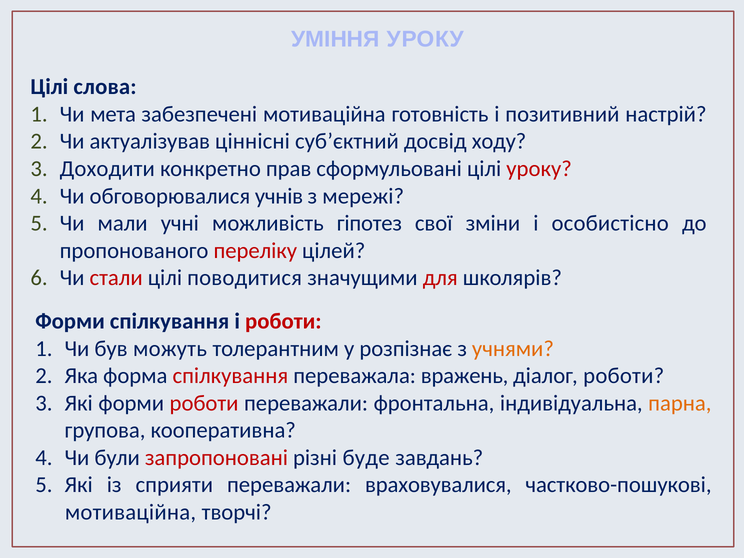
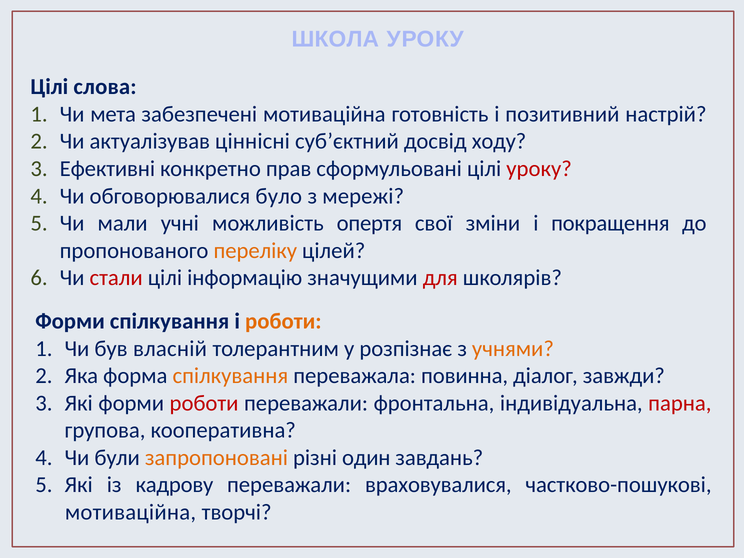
УМІННЯ: УМІННЯ -> ШКОЛА
Доходити: Доходити -> Ефективні
учнів: учнів -> було
гіпотез: гіпотез -> опертя
особистісно: особистісно -> покращення
переліку colour: red -> orange
поводитися: поводитися -> інформацію
роботи at (283, 321) colour: red -> orange
можуть: можуть -> власній
спілкування at (230, 376) colour: red -> orange
вражень: вражень -> повинна
діалог роботи: роботи -> завжди
парна colour: orange -> red
запропоновані colour: red -> orange
буде: буде -> один
сприяти: сприяти -> кадрову
